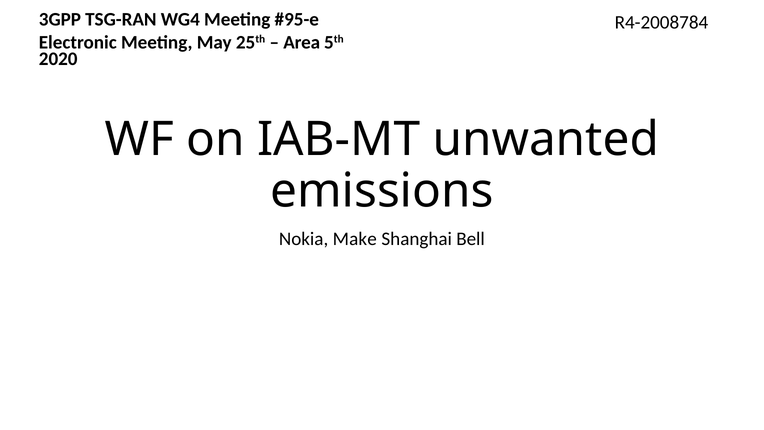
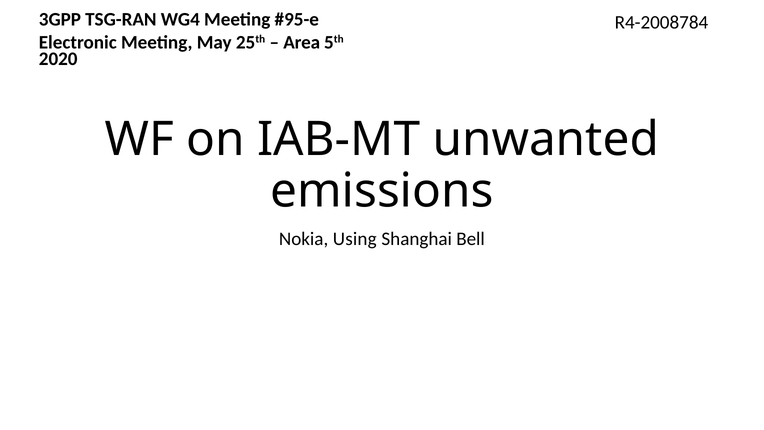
Make: Make -> Using
